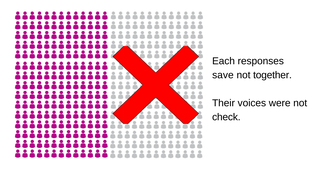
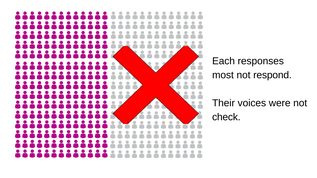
save: save -> most
together: together -> respond
